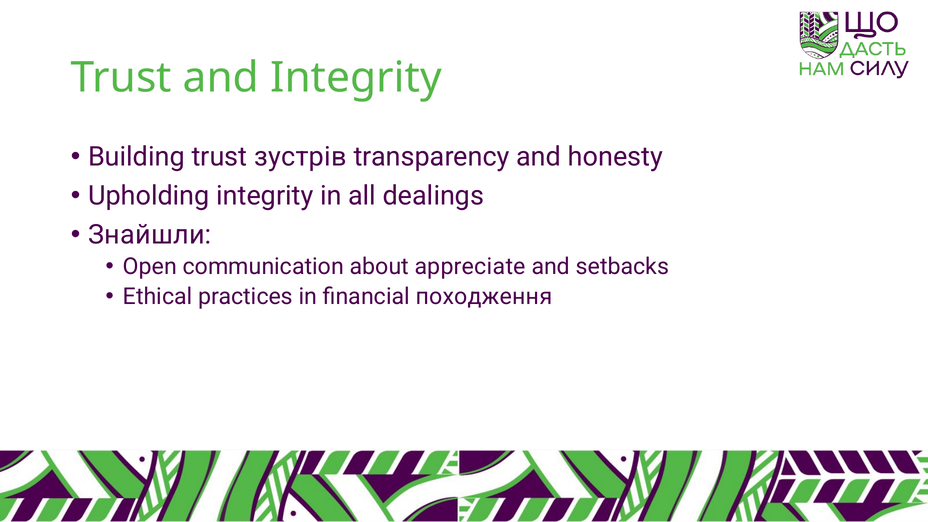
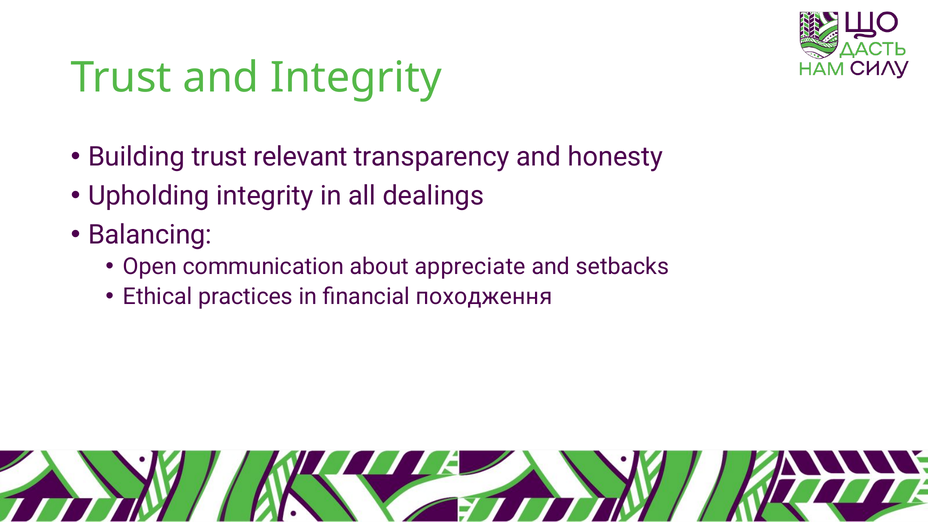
зустрів: зустрів -> relevant
Знайшли: Знайшли -> Balancing
